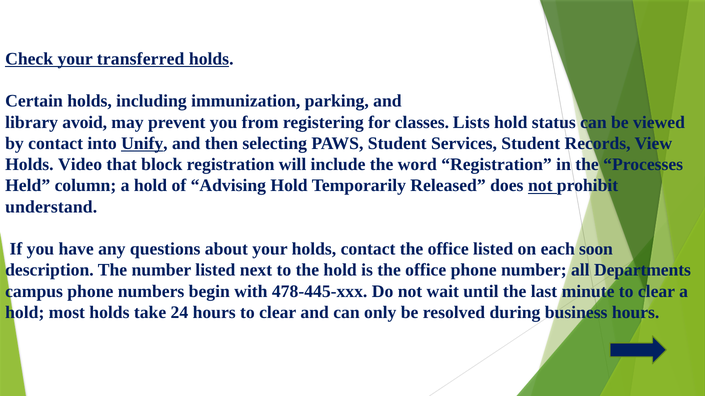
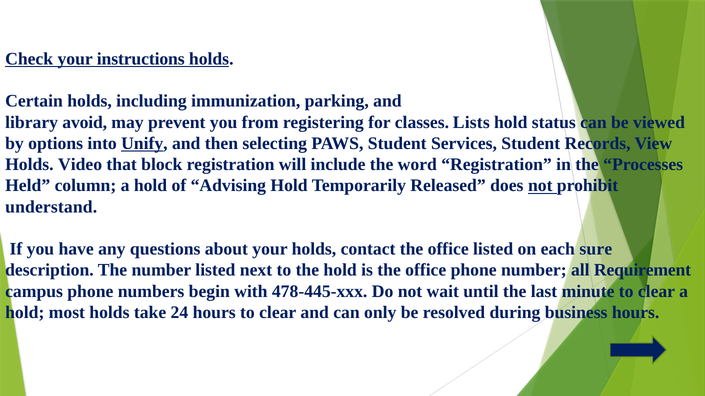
transferred: transferred -> instructions
by contact: contact -> options
soon: soon -> sure
Departments: Departments -> Requirement
